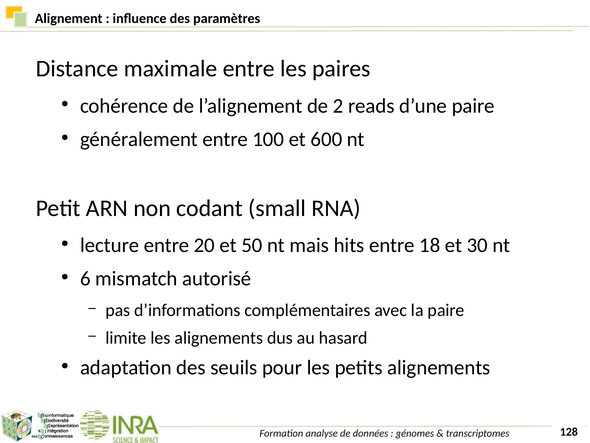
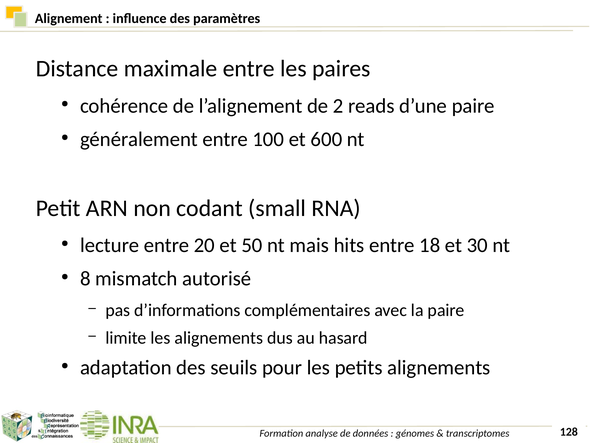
6: 6 -> 8
